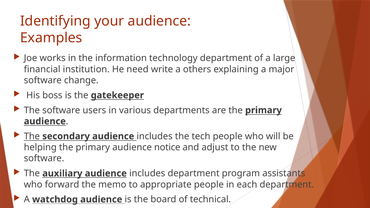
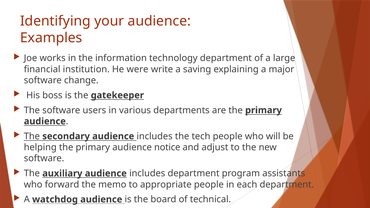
need: need -> were
others: others -> saving
